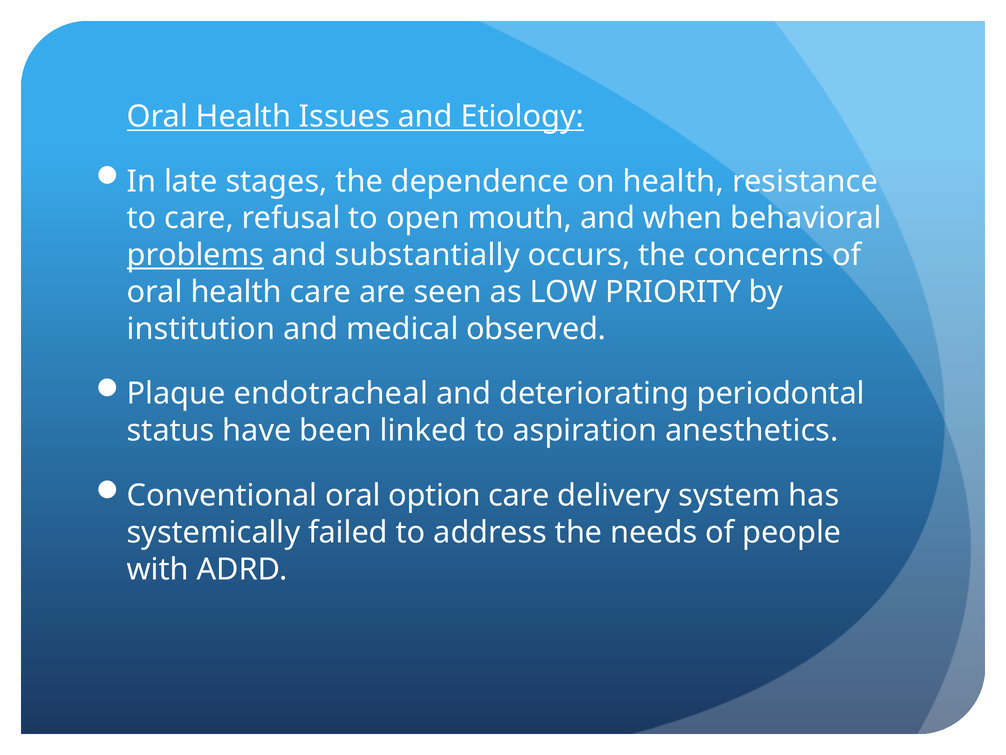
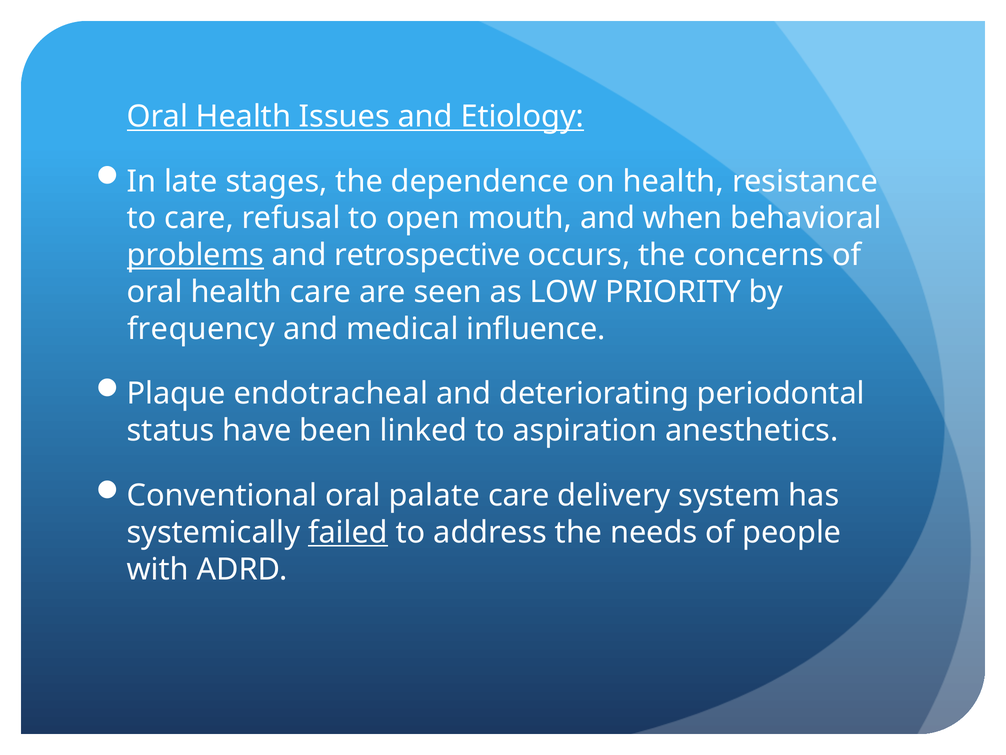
substantially: substantially -> retrospective
institution: institution -> frequency
observed: observed -> influence
option: option -> palate
failed underline: none -> present
